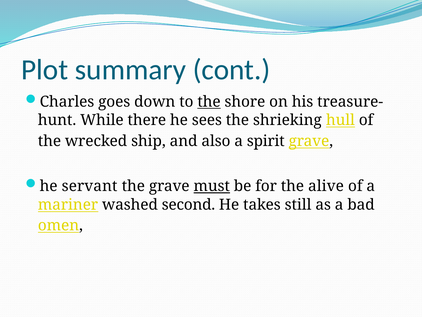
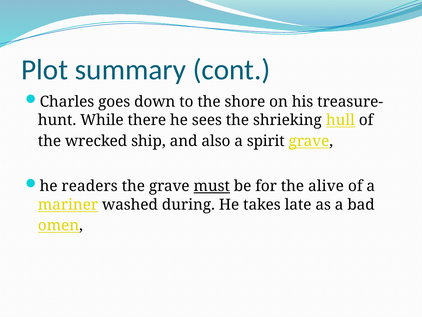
the at (209, 102) underline: present -> none
servant: servant -> readers
second: second -> during
still: still -> late
